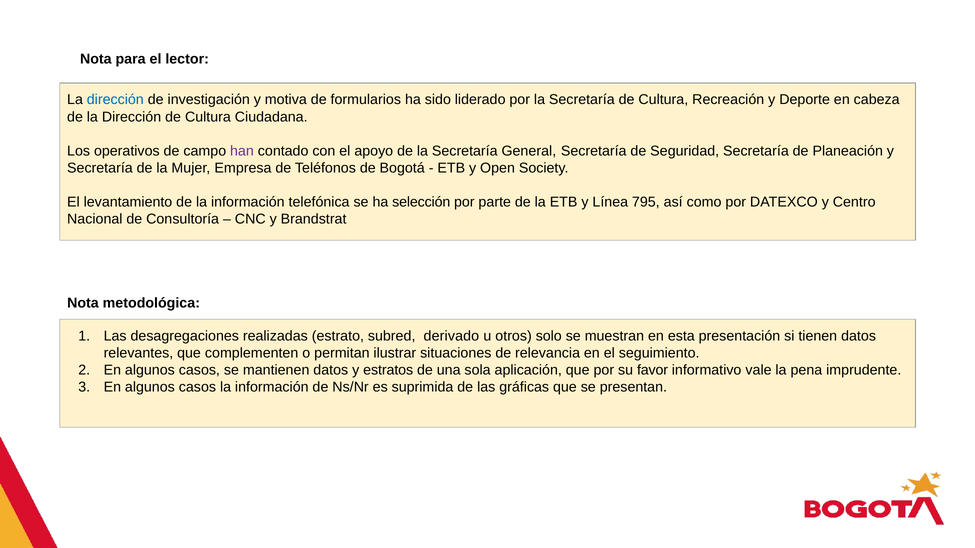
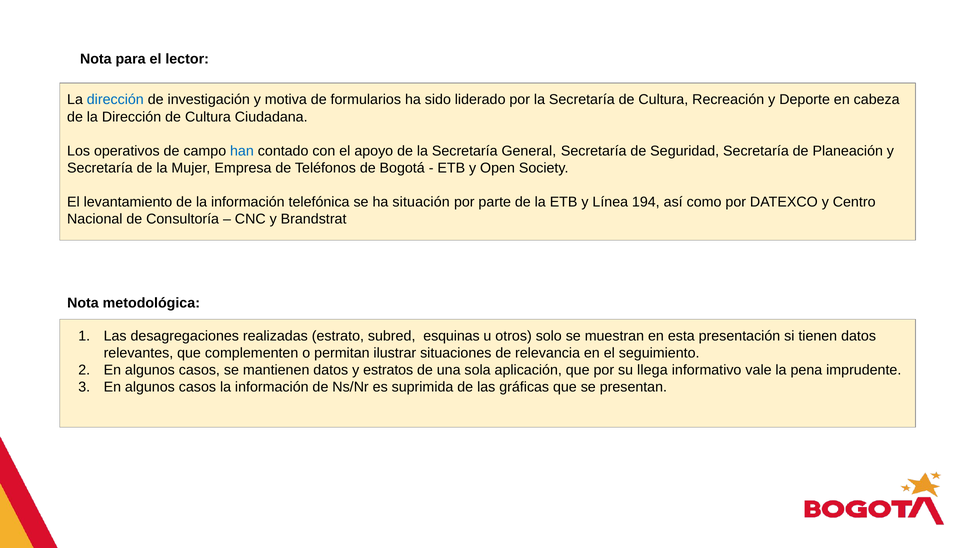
han colour: purple -> blue
selección: selección -> situación
795: 795 -> 194
derivado: derivado -> esquinas
favor: favor -> llega
